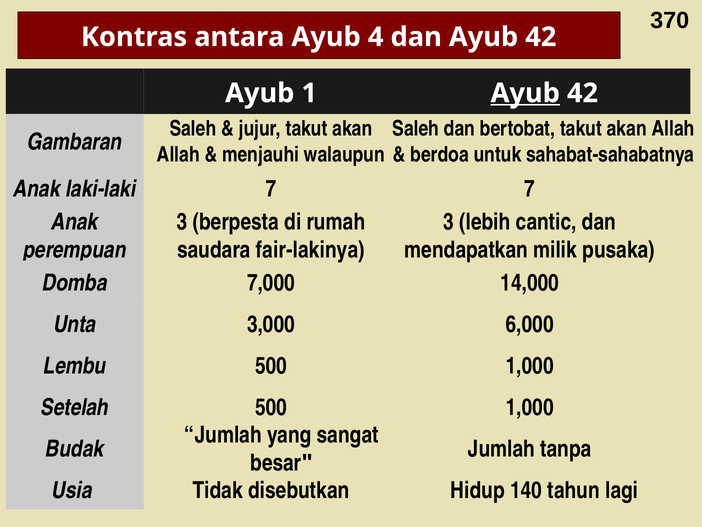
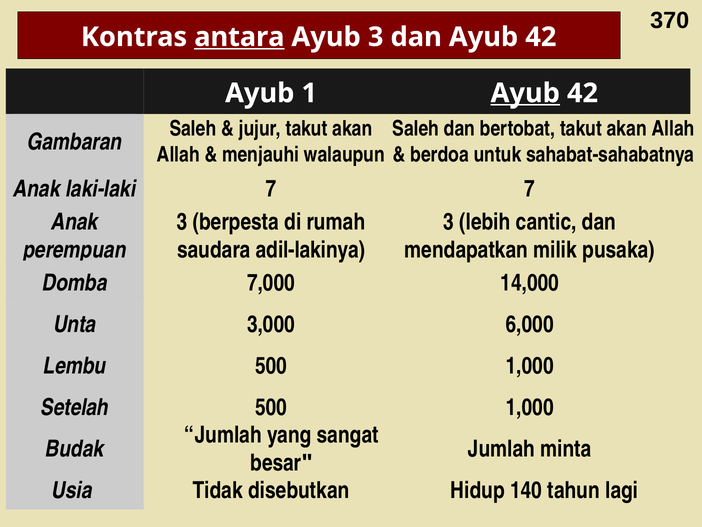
antara underline: none -> present
Ayub 4: 4 -> 3
fair-lakinya: fair-lakinya -> adil-lakinya
tanpa: tanpa -> minta
